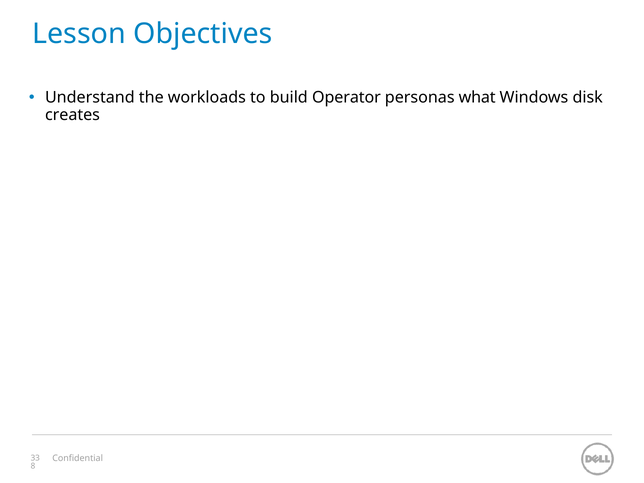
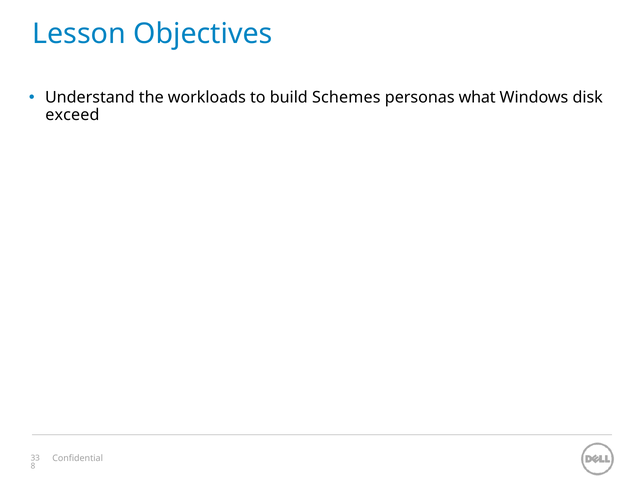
Operator: Operator -> Schemes
creates: creates -> exceed
